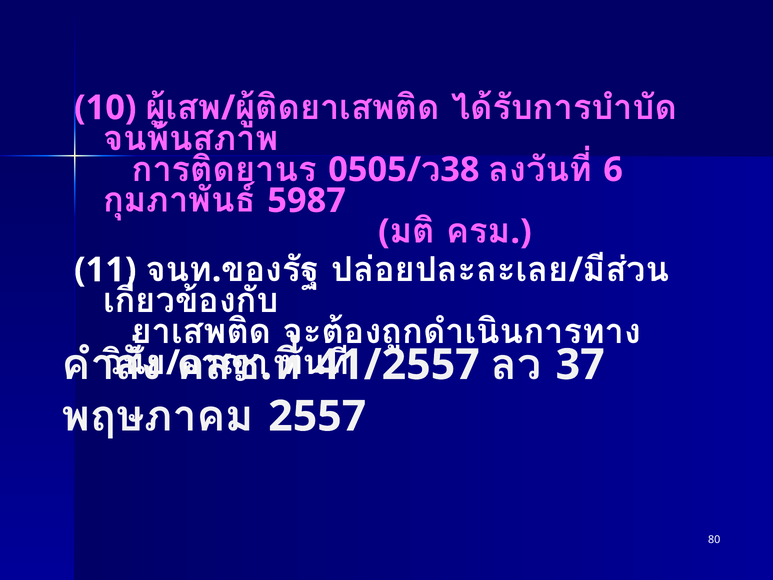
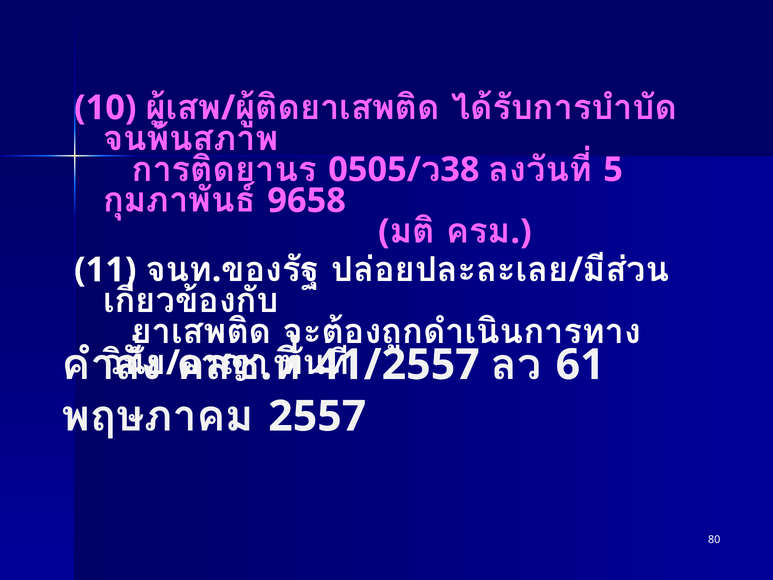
6: 6 -> 5
5987: 5987 -> 9658
37: 37 -> 61
